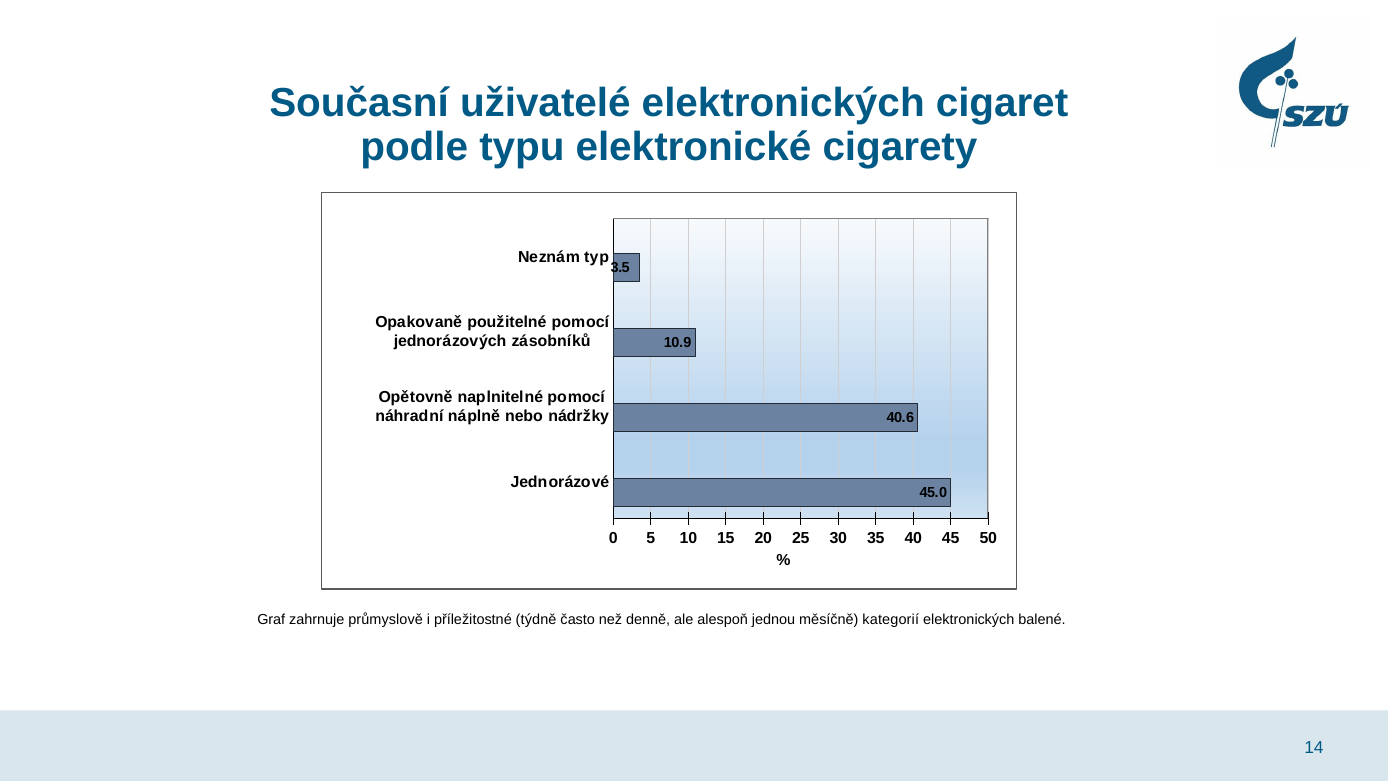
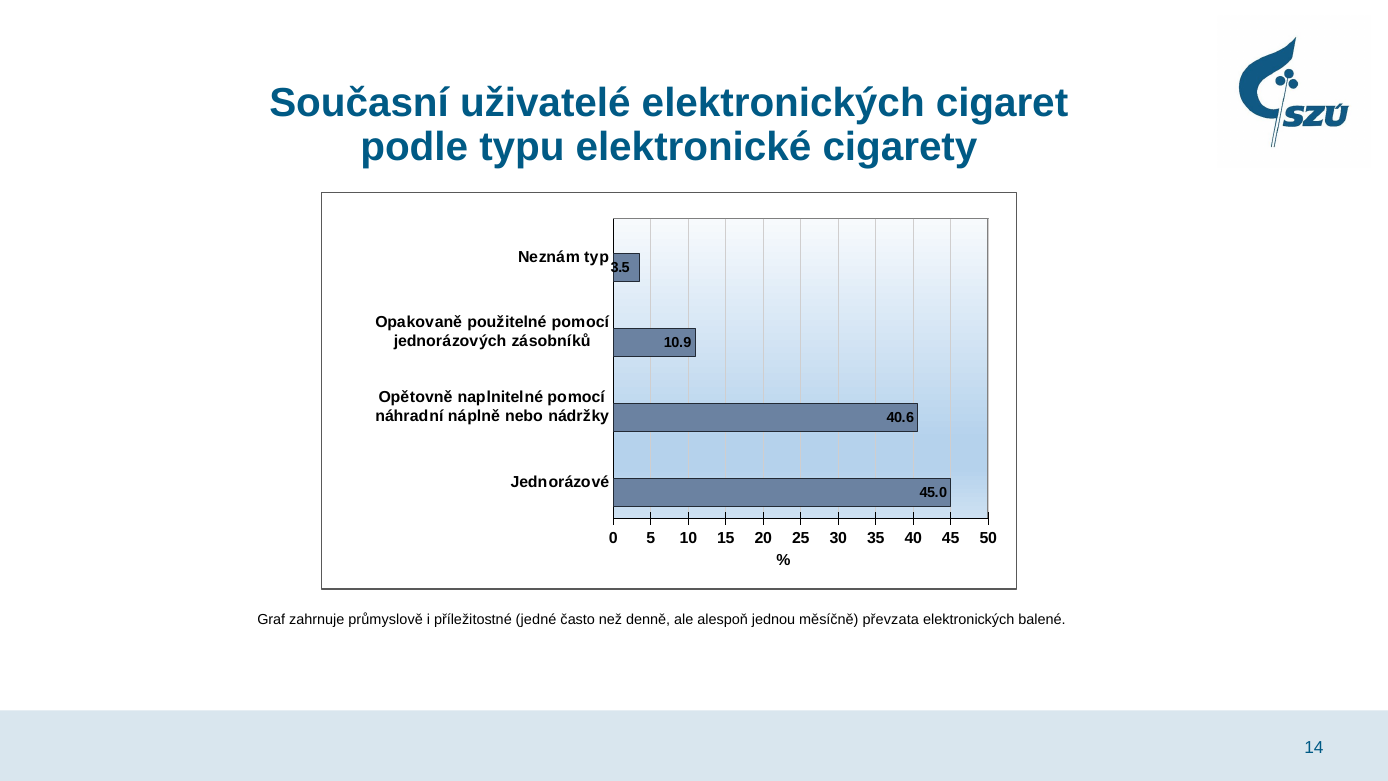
týdně: týdně -> jedné
kategorií: kategorií -> převzata
